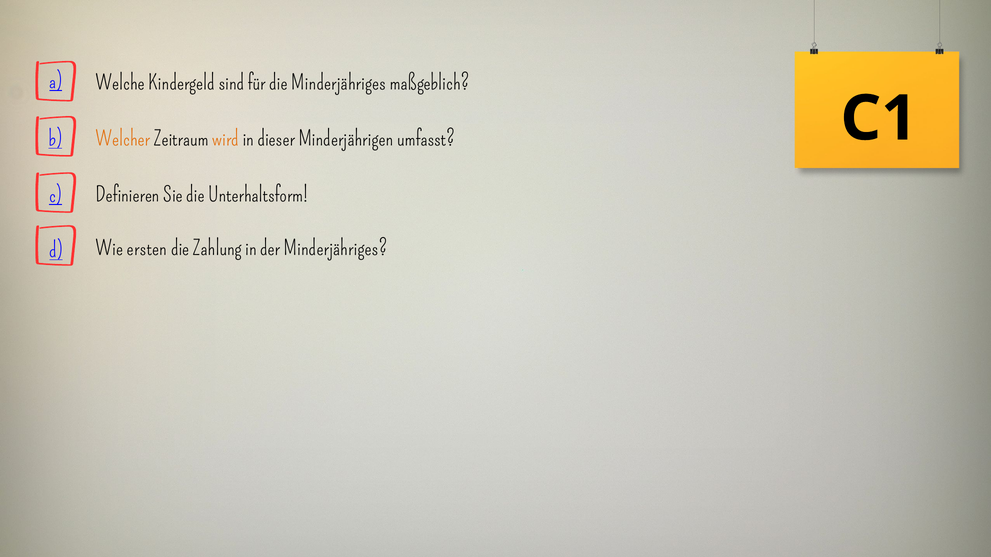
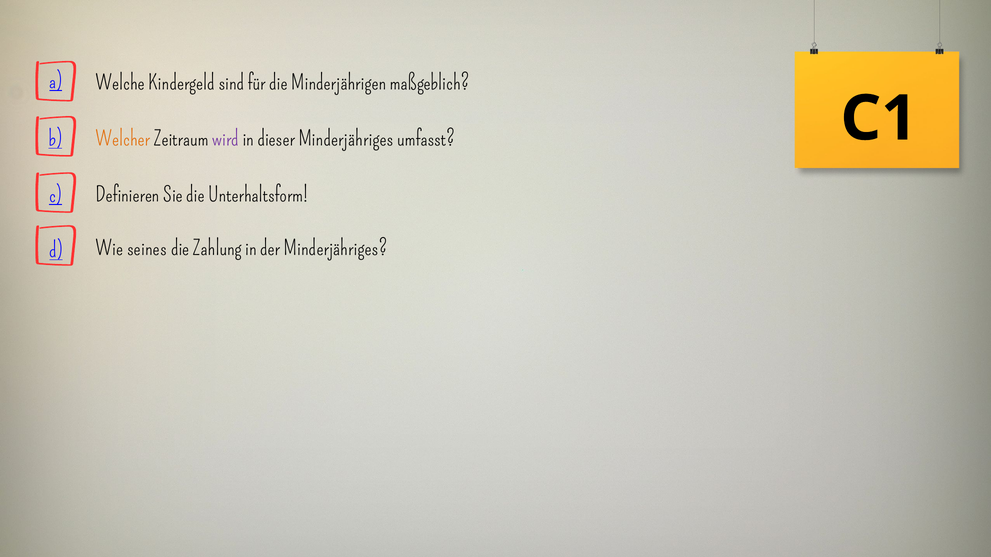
die Minderjähriges: Minderjähriges -> Minderjährigen
wird colour: orange -> purple
dieser Minderjährigen: Minderjährigen -> Minderjähriges
ersten: ersten -> seines
